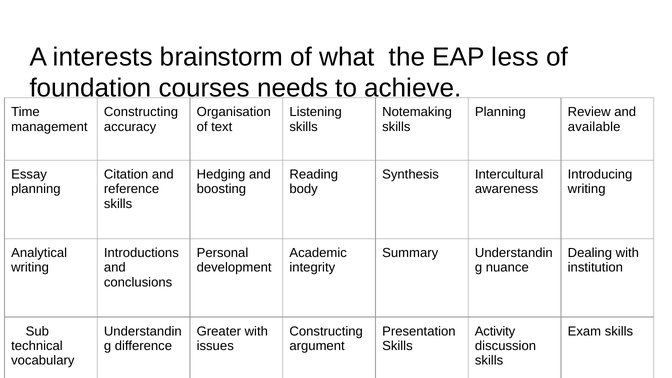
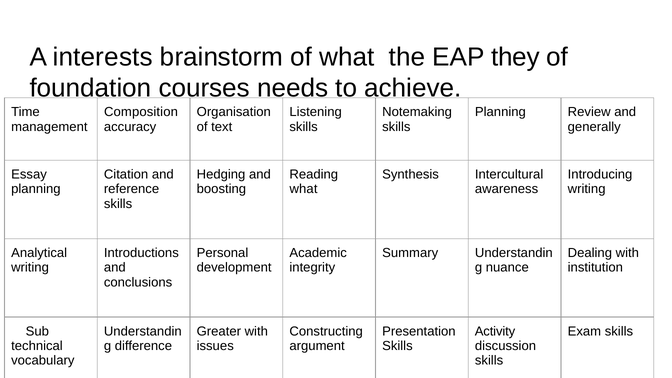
less: less -> they
Constructing at (141, 112): Constructing -> Composition
available: available -> generally
body at (304, 189): body -> what
